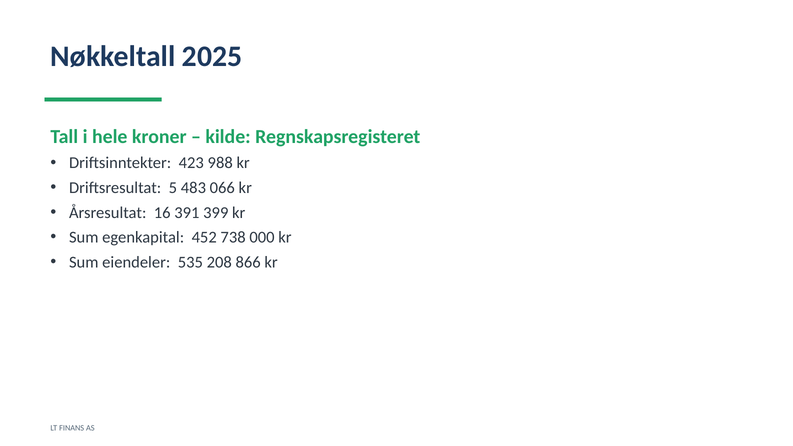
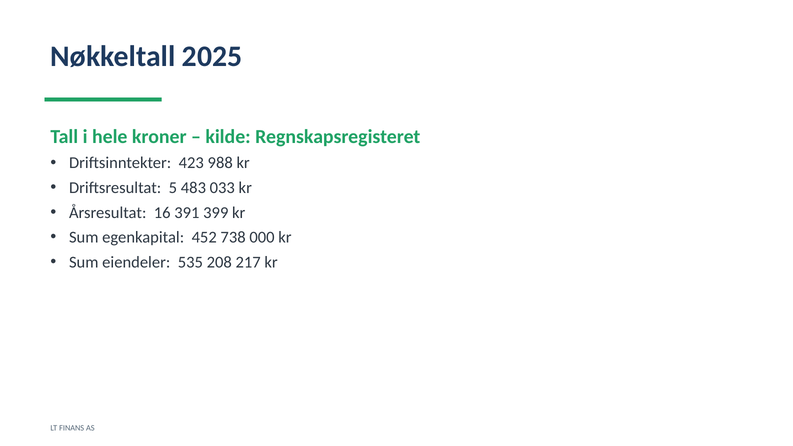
066: 066 -> 033
866: 866 -> 217
